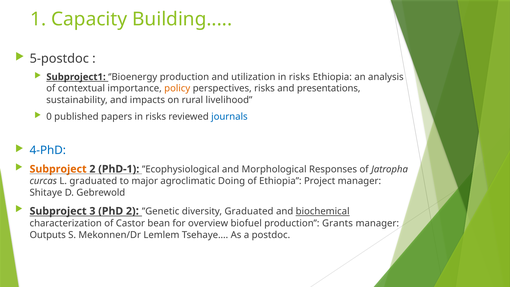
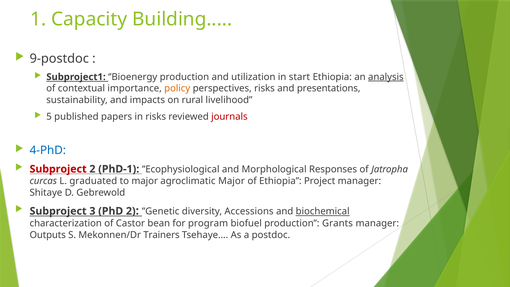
5-postdoc: 5-postdoc -> 9-postdoc
utilization in risks: risks -> start
analysis underline: none -> present
0: 0 -> 5
journals colour: blue -> red
Subproject at (58, 169) colour: orange -> red
agroclimatic Doing: Doing -> Major
diversity Graduated: Graduated -> Accessions
overview: overview -> program
Lemlem: Lemlem -> Trainers
